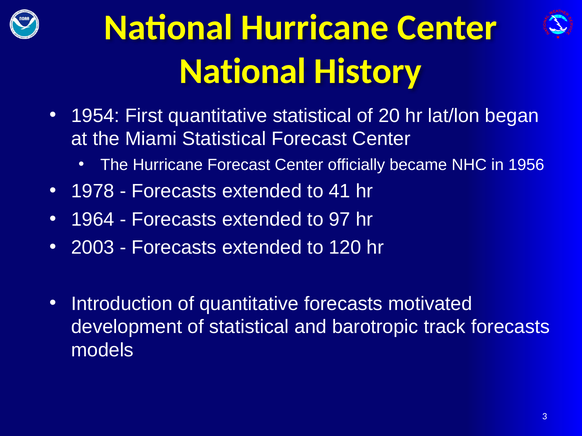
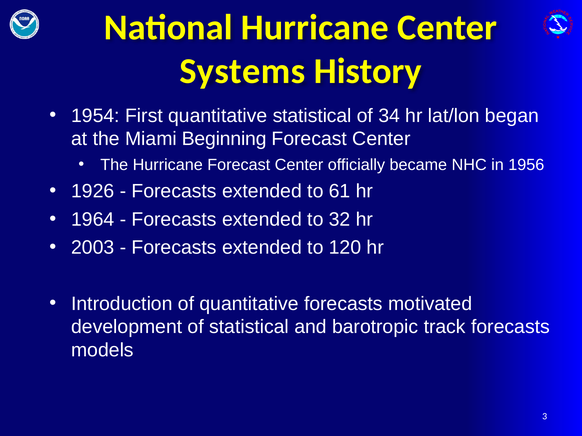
National at (243, 71): National -> Systems
20: 20 -> 34
Miami Statistical: Statistical -> Beginning
1978: 1978 -> 1926
41: 41 -> 61
97: 97 -> 32
